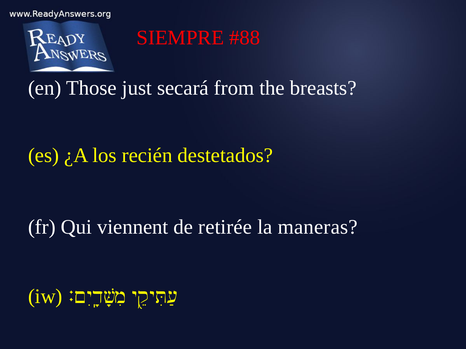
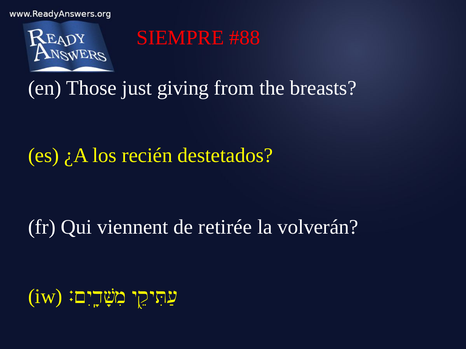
secará: secará -> giving
maneras: maneras -> volverán
